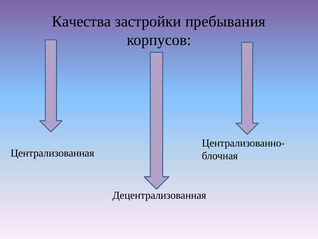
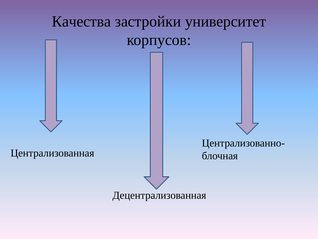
пребывания: пребывания -> университет
